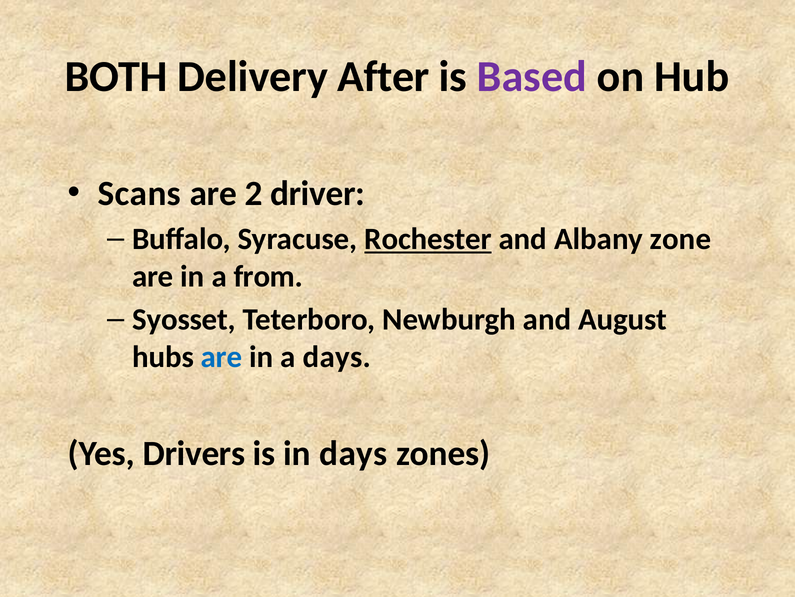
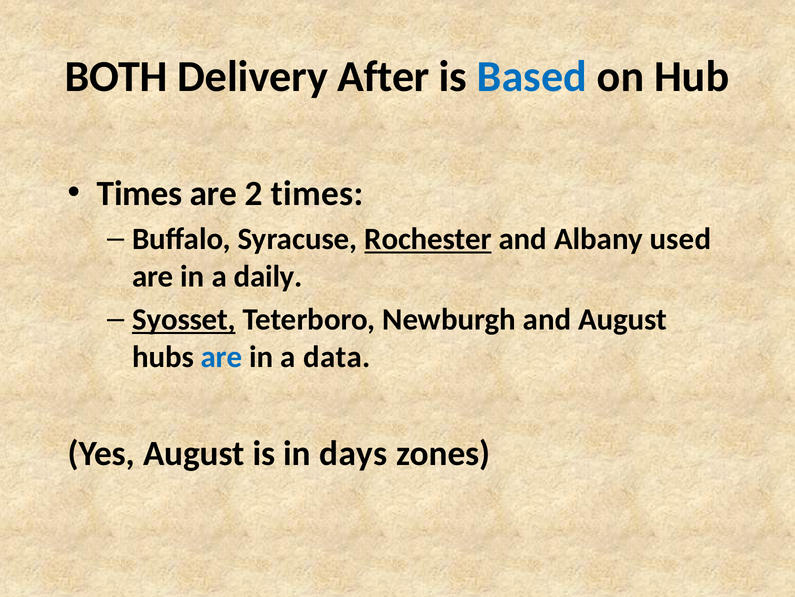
Based colour: purple -> blue
Scans at (139, 193): Scans -> Times
2 driver: driver -> times
zone: zone -> used
from: from -> daily
Syosset underline: none -> present
a days: days -> data
Yes Drivers: Drivers -> August
